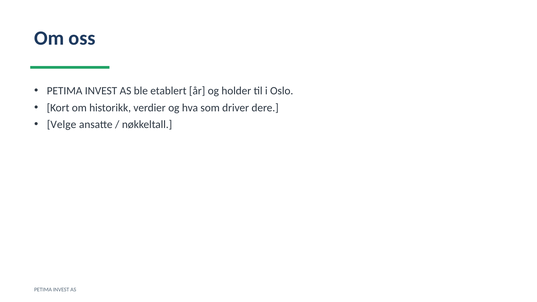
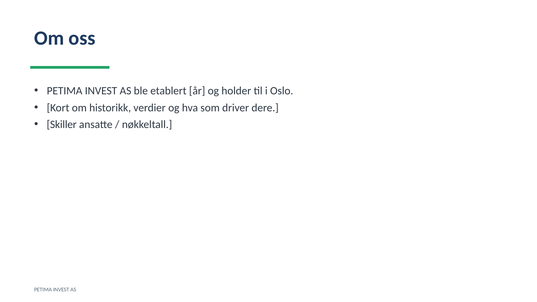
Velge: Velge -> Skiller
